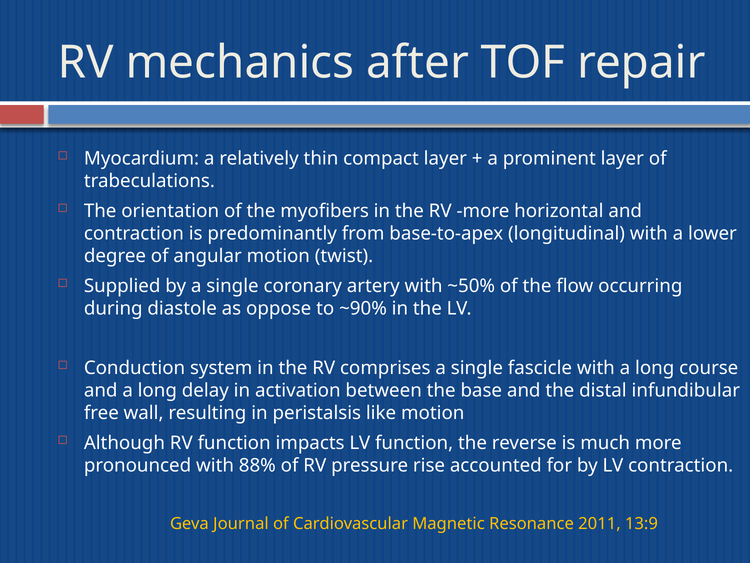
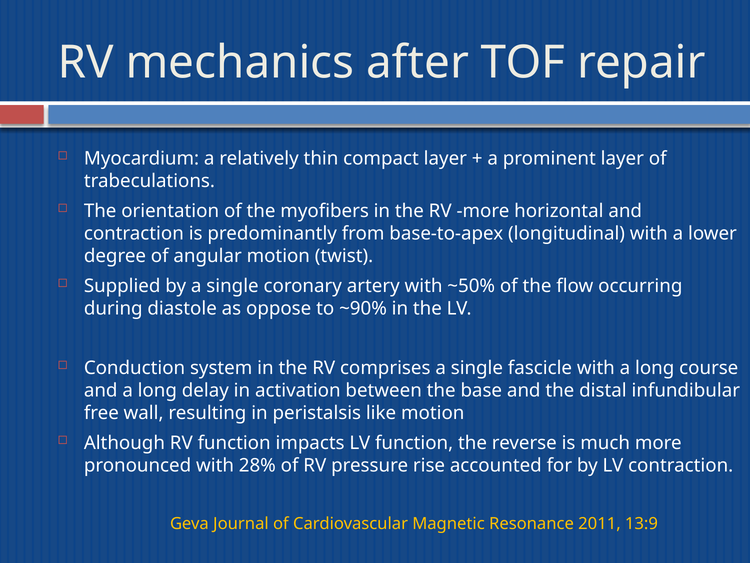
88%: 88% -> 28%
